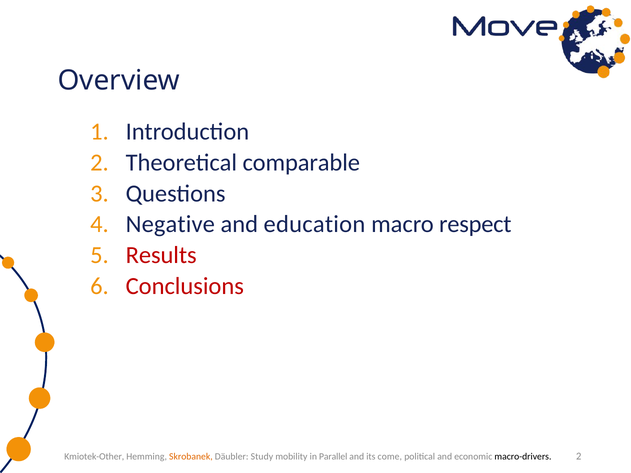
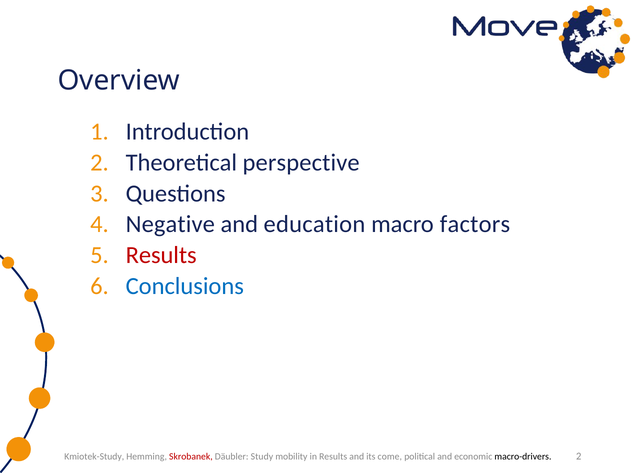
comparable: comparable -> perspective
respect: respect -> factors
Conclusions colour: red -> blue
Kmiotek-Other: Kmiotek-Other -> Kmiotek-Study
Skrobanek colour: orange -> red
in Parallel: Parallel -> Results
